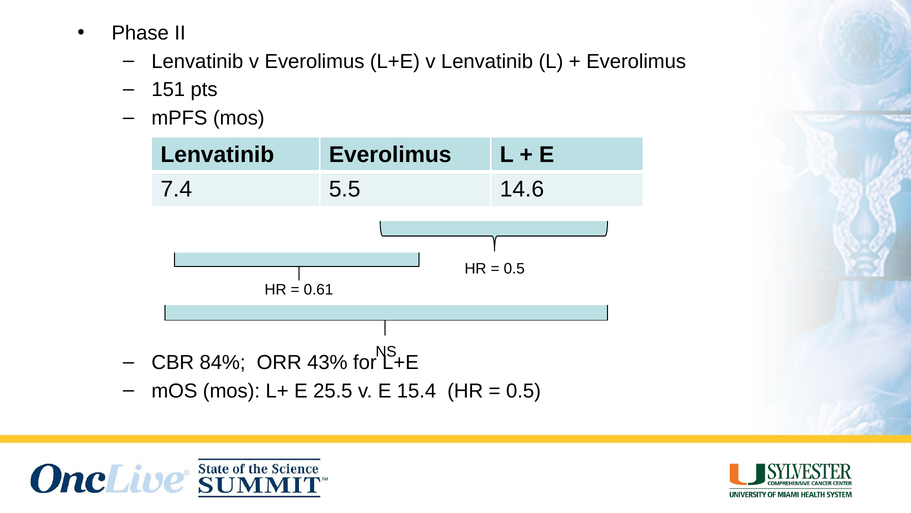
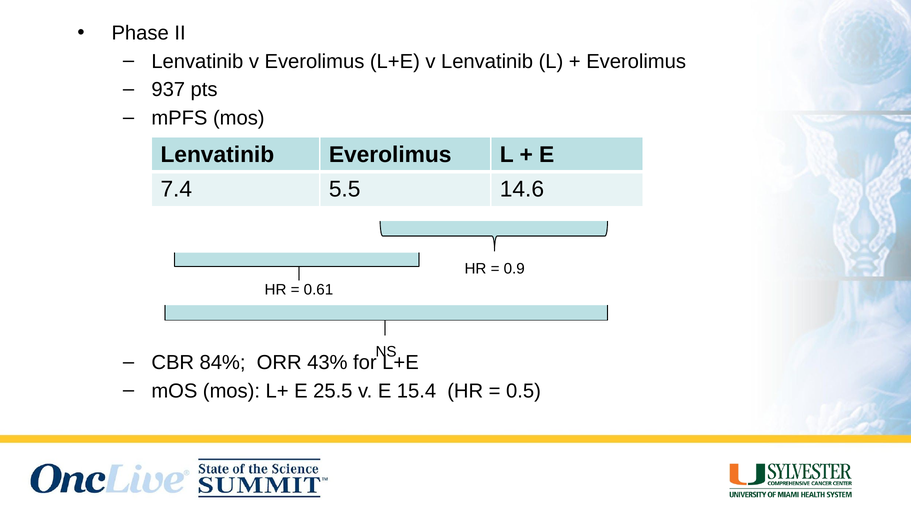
151: 151 -> 937
0.5 at (514, 269): 0.5 -> 0.9
